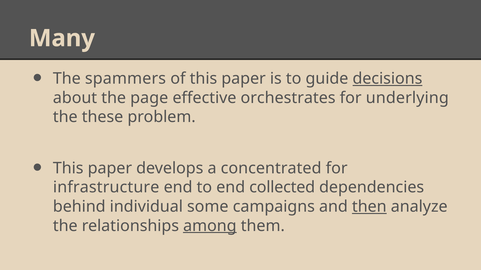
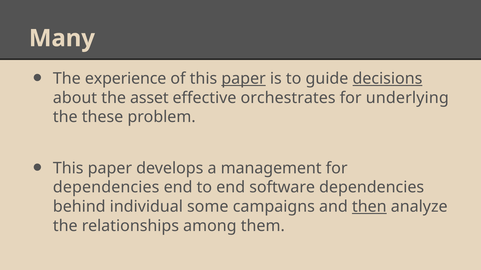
spammers: spammers -> experience
paper at (244, 79) underline: none -> present
page: page -> asset
concentrated: concentrated -> management
infrastructure at (106, 188): infrastructure -> dependencies
collected: collected -> software
among underline: present -> none
